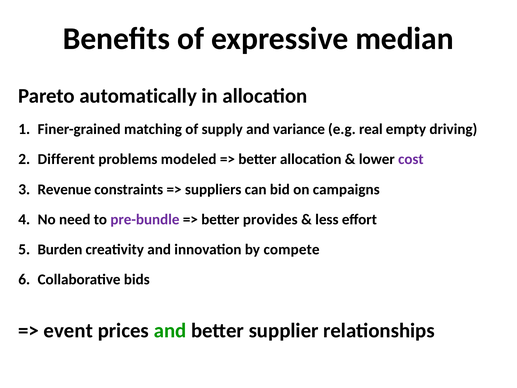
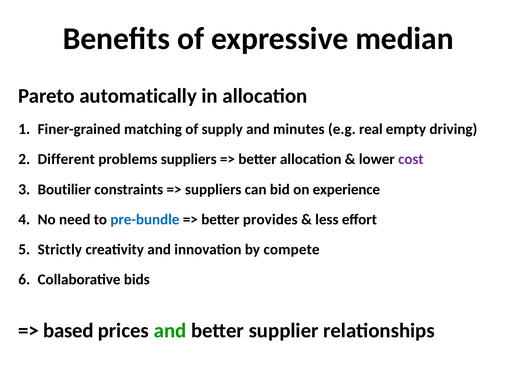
variance: variance -> minutes
problems modeled: modeled -> suppliers
Revenue: Revenue -> Boutilier
campaigns: campaigns -> experience
pre-bundle colour: purple -> blue
Burden: Burden -> Strictly
event: event -> based
